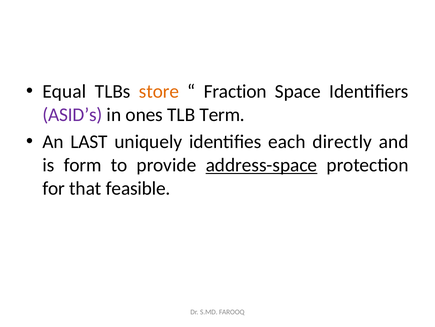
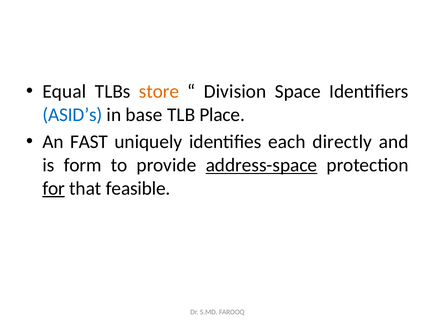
Fraction: Fraction -> Division
ASID’s colour: purple -> blue
ones: ones -> base
Term: Term -> Place
LAST: LAST -> FAST
for underline: none -> present
